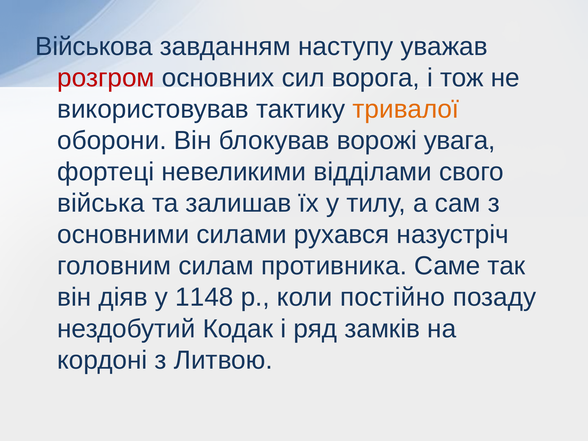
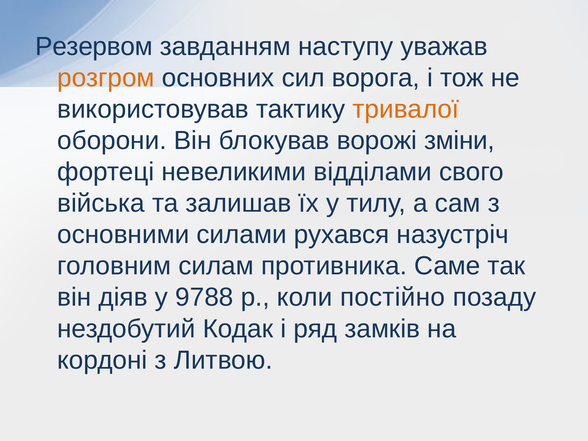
Військова: Військова -> Резервом
розгром colour: red -> orange
увага: увага -> зміни
1148: 1148 -> 9788
